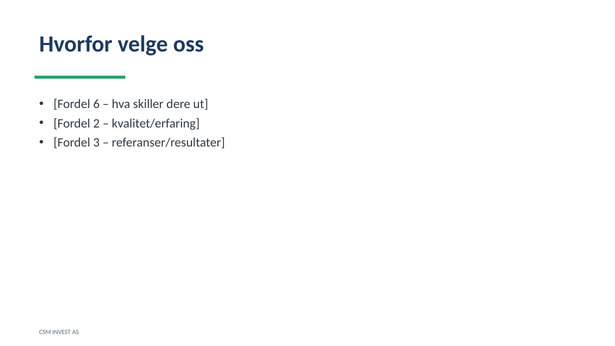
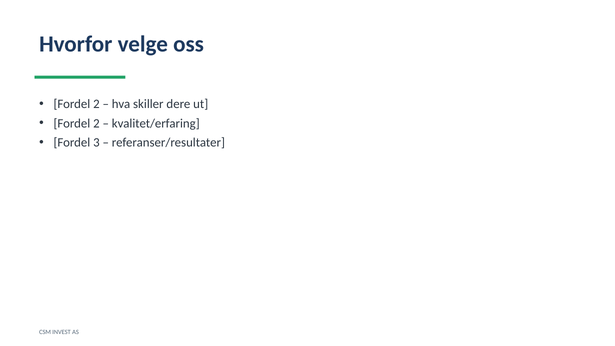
6 at (96, 104): 6 -> 2
